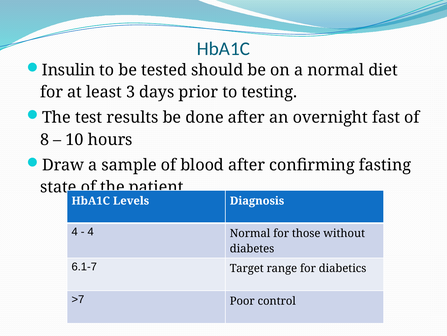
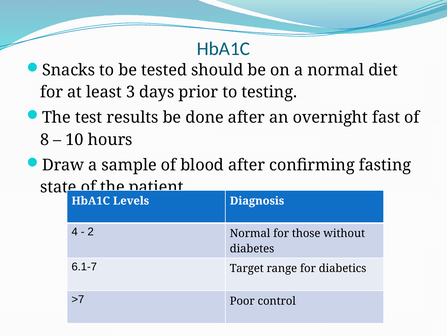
Insulin: Insulin -> Snacks
4 at (91, 231): 4 -> 2
